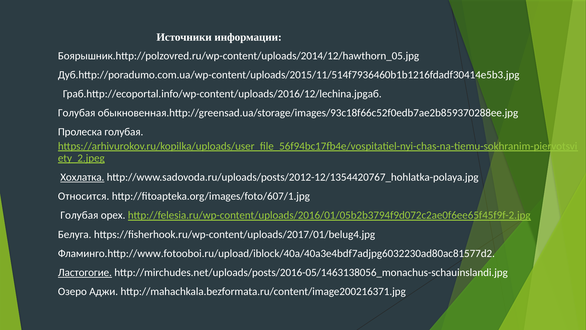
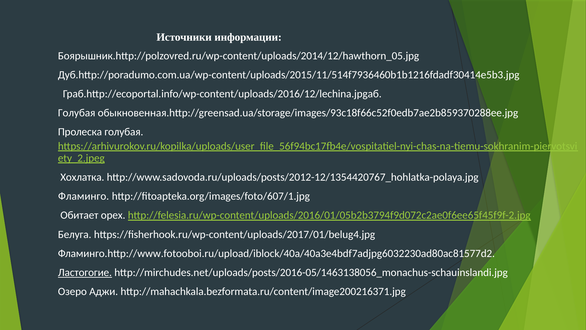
Хохлатка underline: present -> none
Относится: Относится -> Фламинго
Голубая at (79, 215): Голубая -> Обитает
